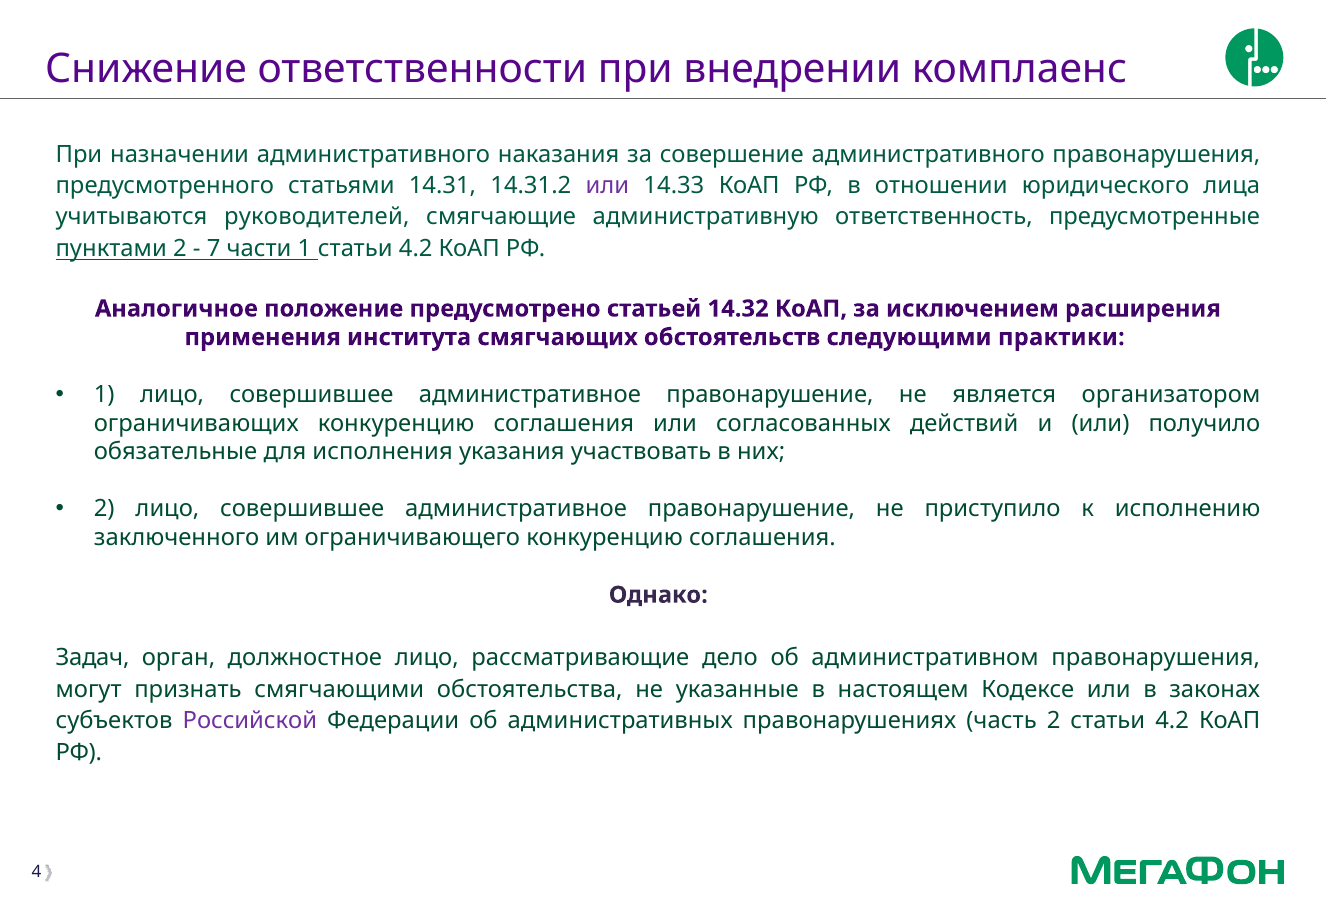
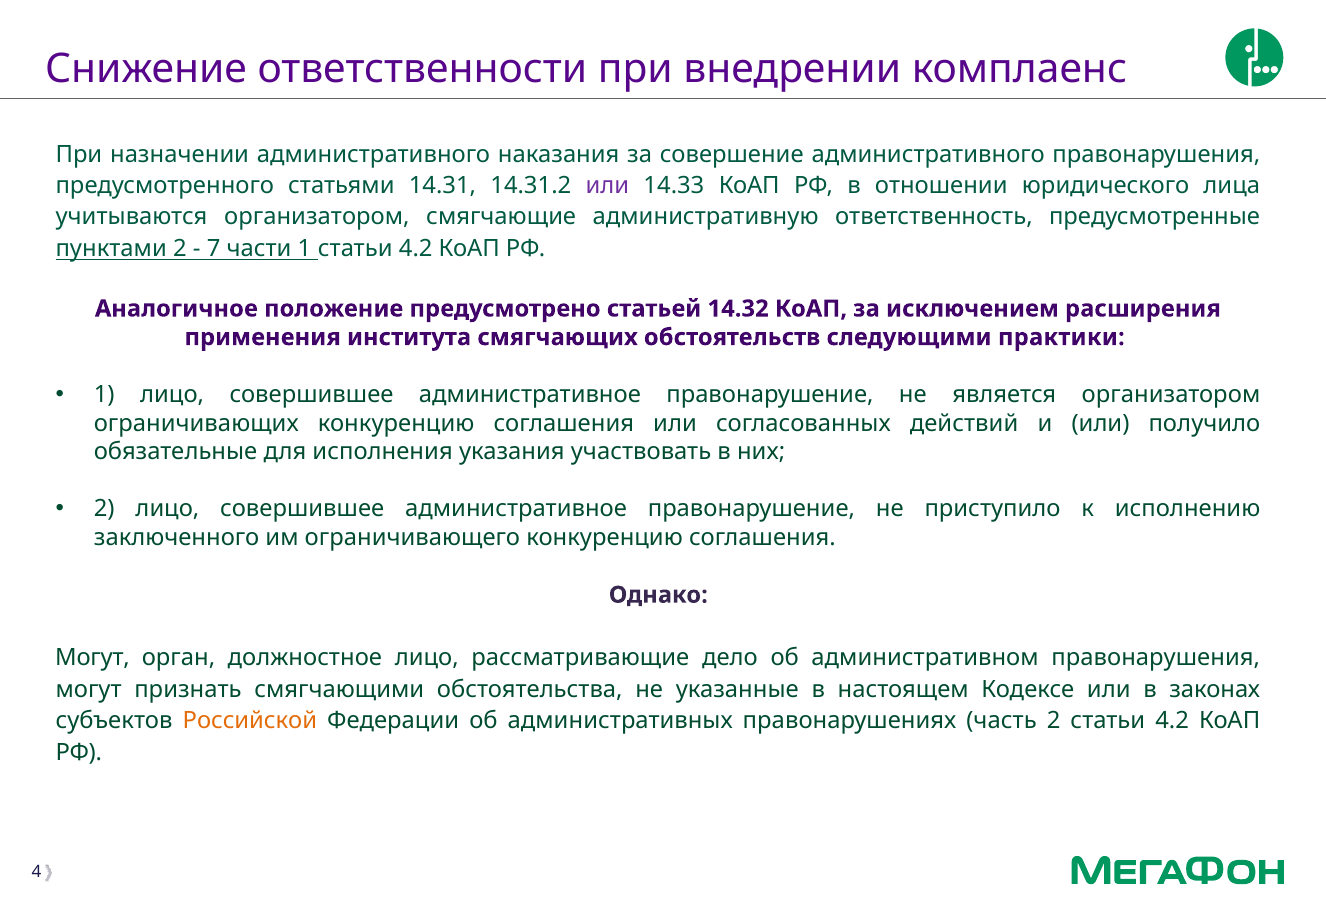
учитываются руководителей: руководителей -> организатором
Задач at (92, 658): Задач -> Могут
Российской colour: purple -> orange
